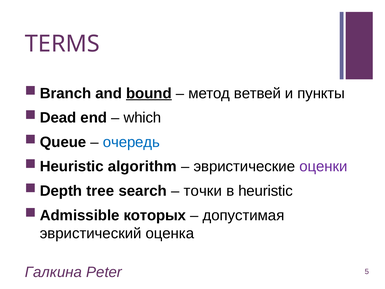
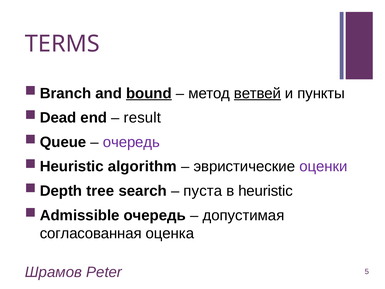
ветвей underline: none -> present
which: which -> result
очередь at (131, 142) colour: blue -> purple
точки: точки -> пуста
которых at (155, 215): которых -> очередь
эвристический: эвристический -> согласованная
Галкина: Галкина -> Шрамов
